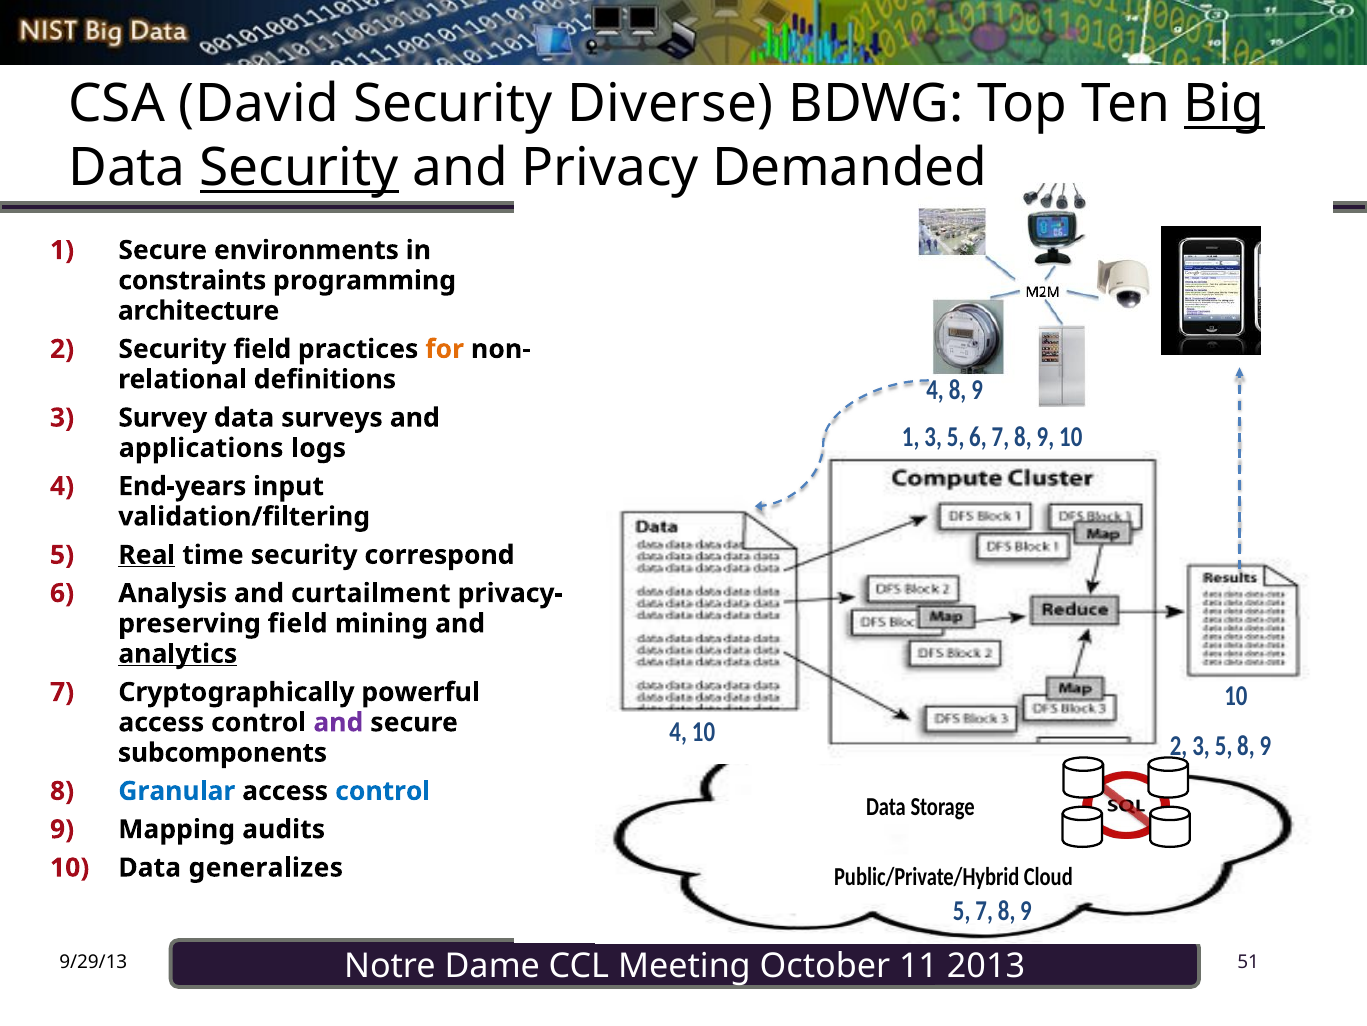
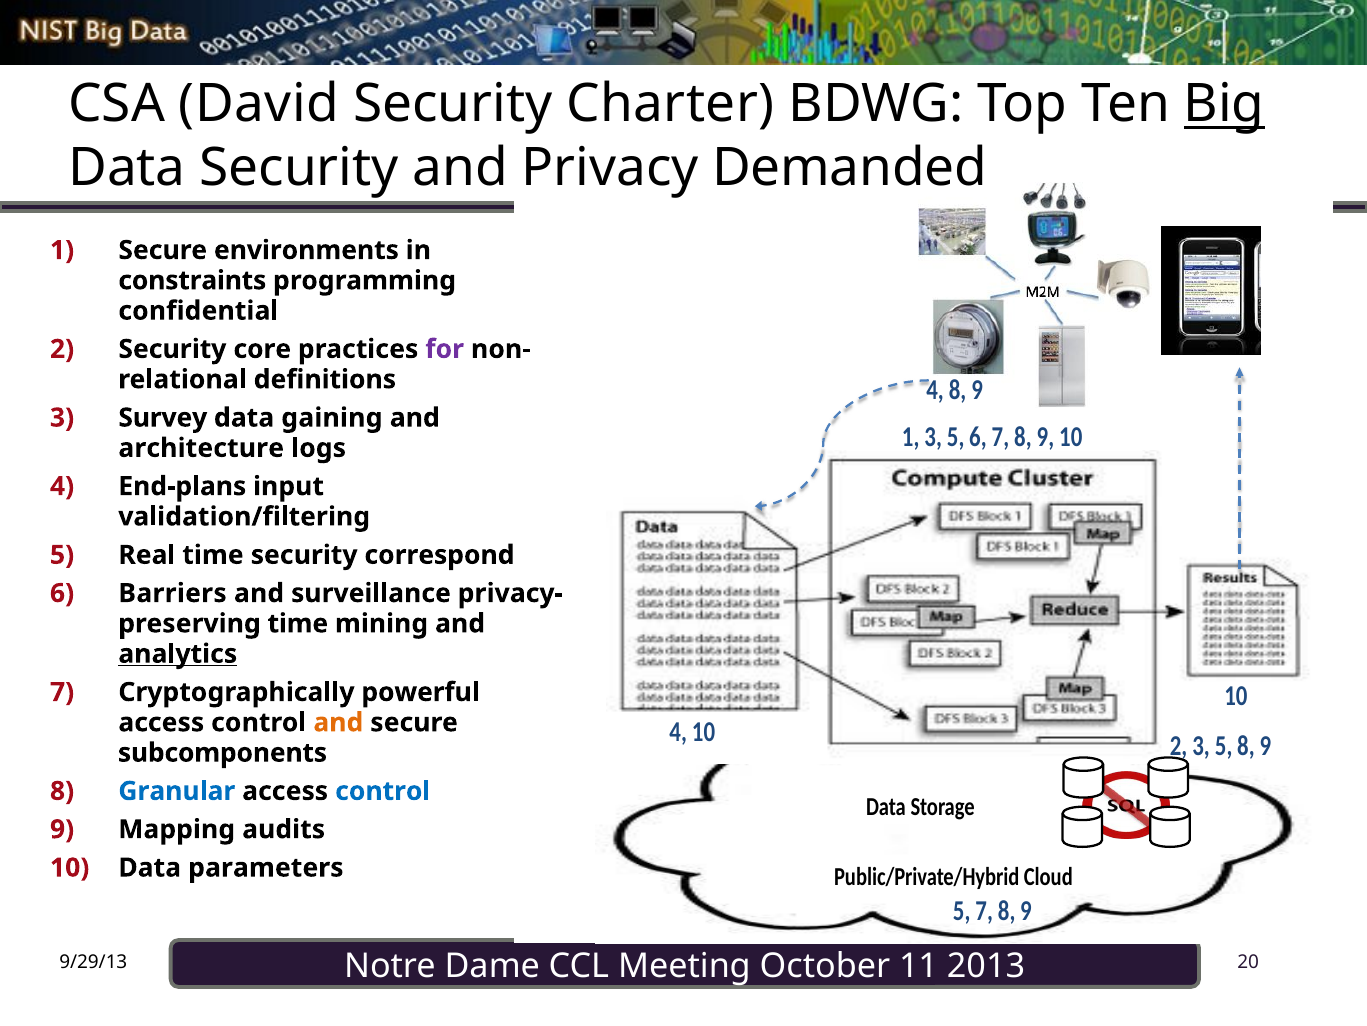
Diverse: Diverse -> Charter
Security at (299, 168) underline: present -> none
architecture: architecture -> confidential
Security field: field -> core
for colour: orange -> purple
surveys: surveys -> gaining
applications: applications -> architecture
End-years: End-years -> End-plans
Real underline: present -> none
Analysis: Analysis -> Barriers
curtailment: curtailment -> surveillance
field at (298, 623): field -> time
and at (338, 722) colour: purple -> orange
generalizes: generalizes -> parameters
51: 51 -> 20
